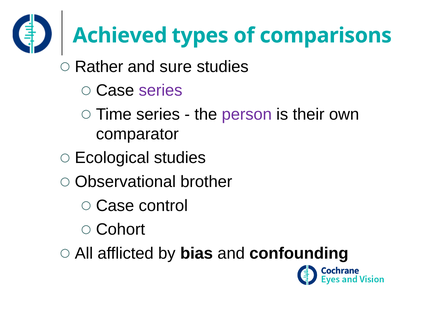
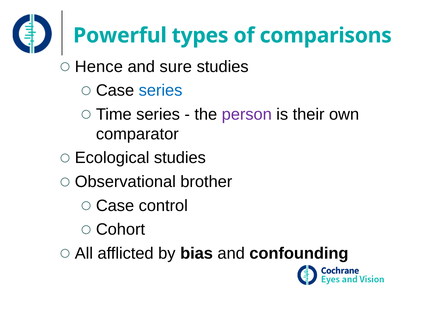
Achieved: Achieved -> Powerful
Rather: Rather -> Hence
series at (161, 90) colour: purple -> blue
